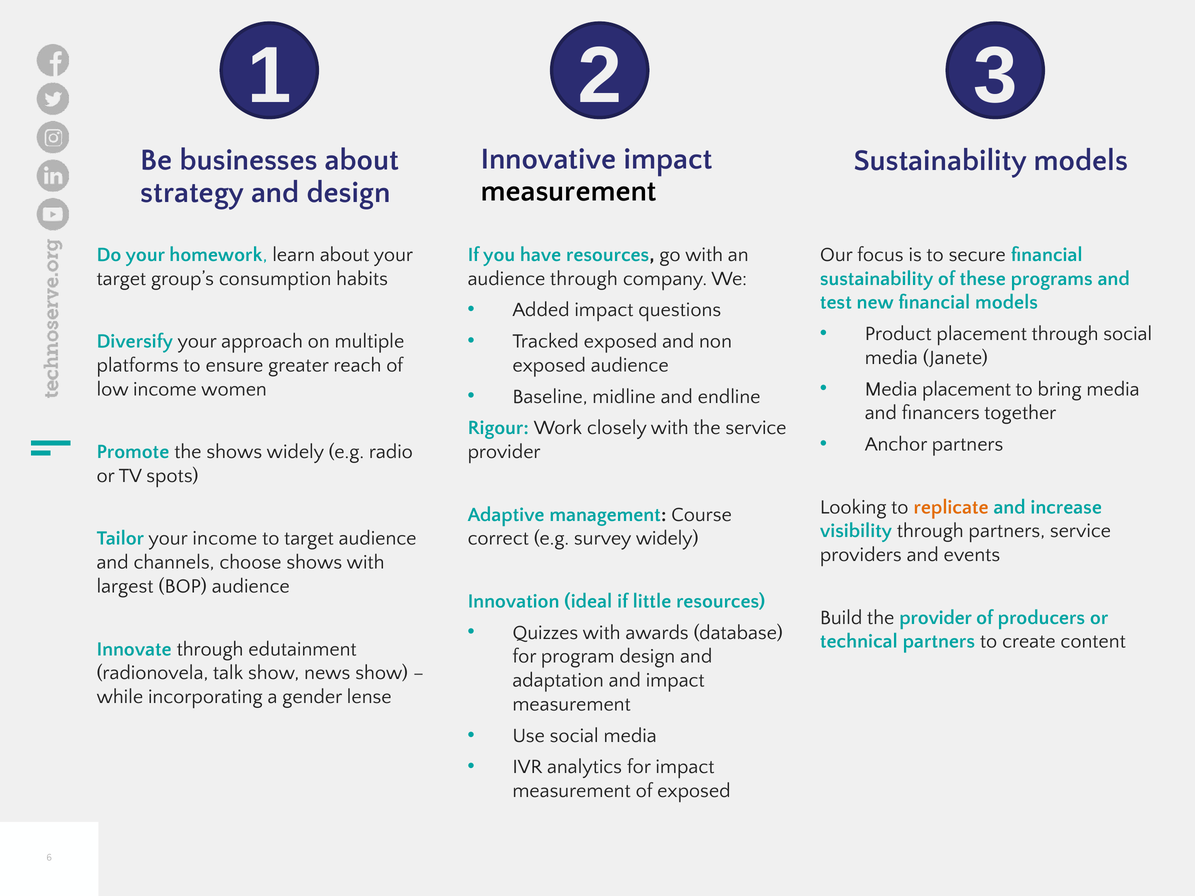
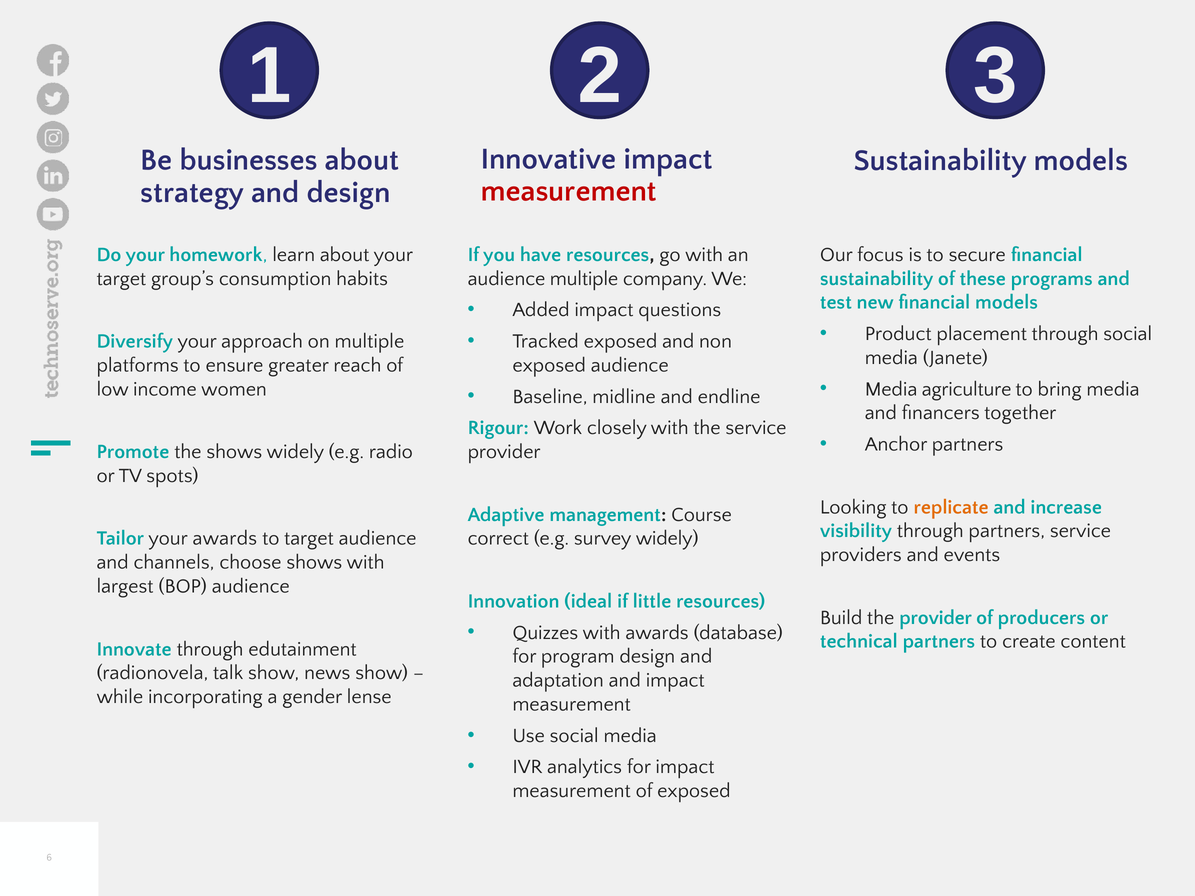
measurement at (569, 191) colour: black -> red
audience through: through -> multiple
Media placement: placement -> agriculture
your income: income -> awards
